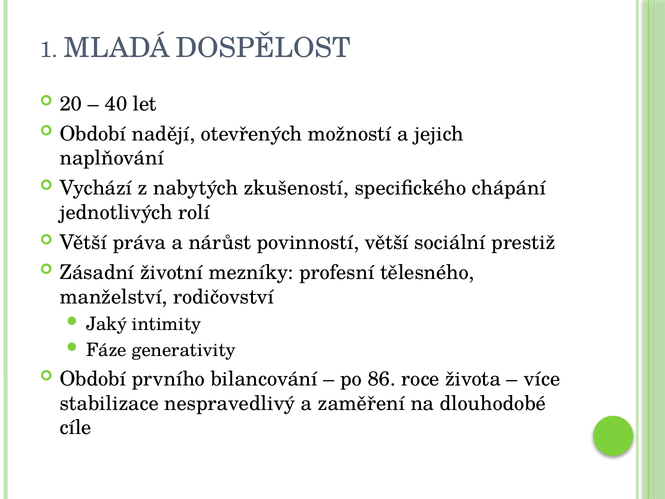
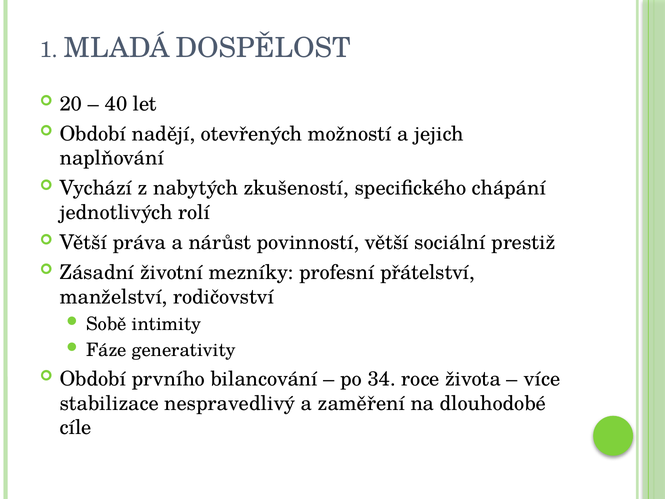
tělesného: tělesného -> přátelství
Jaký: Jaký -> Sobě
86: 86 -> 34
